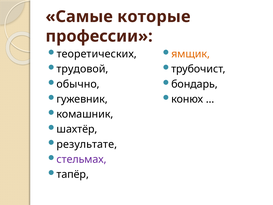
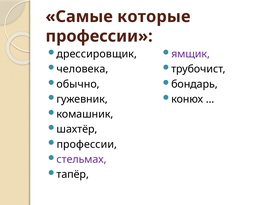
теоретических: теоретических -> дрессировщик
ямщик colour: orange -> purple
трудовой: трудовой -> человека
результате at (87, 144): результате -> профессии
